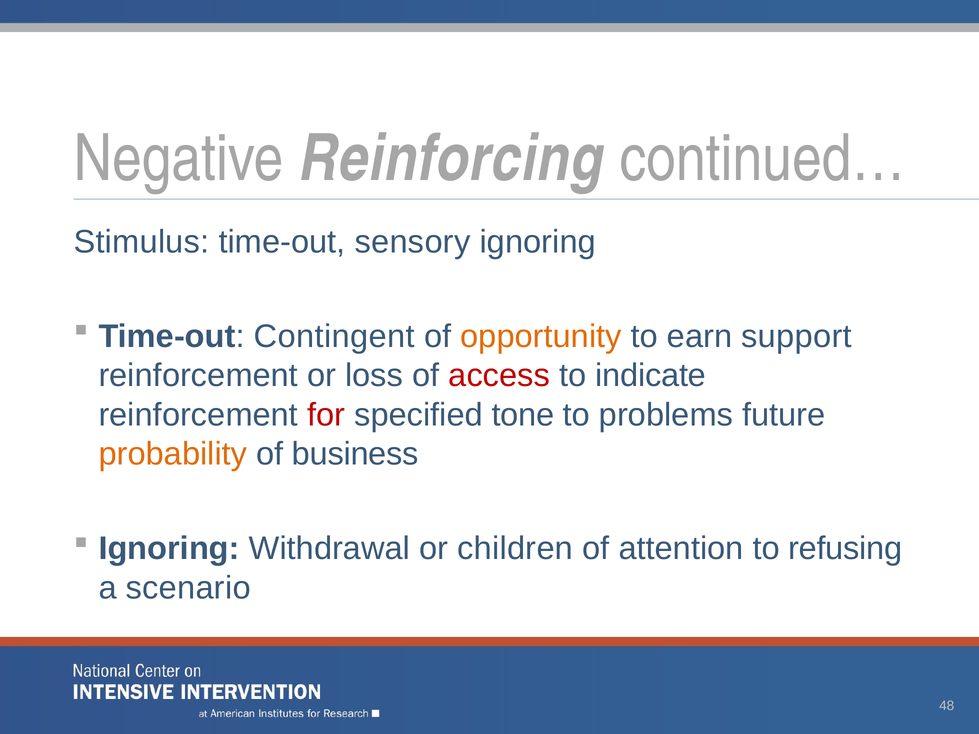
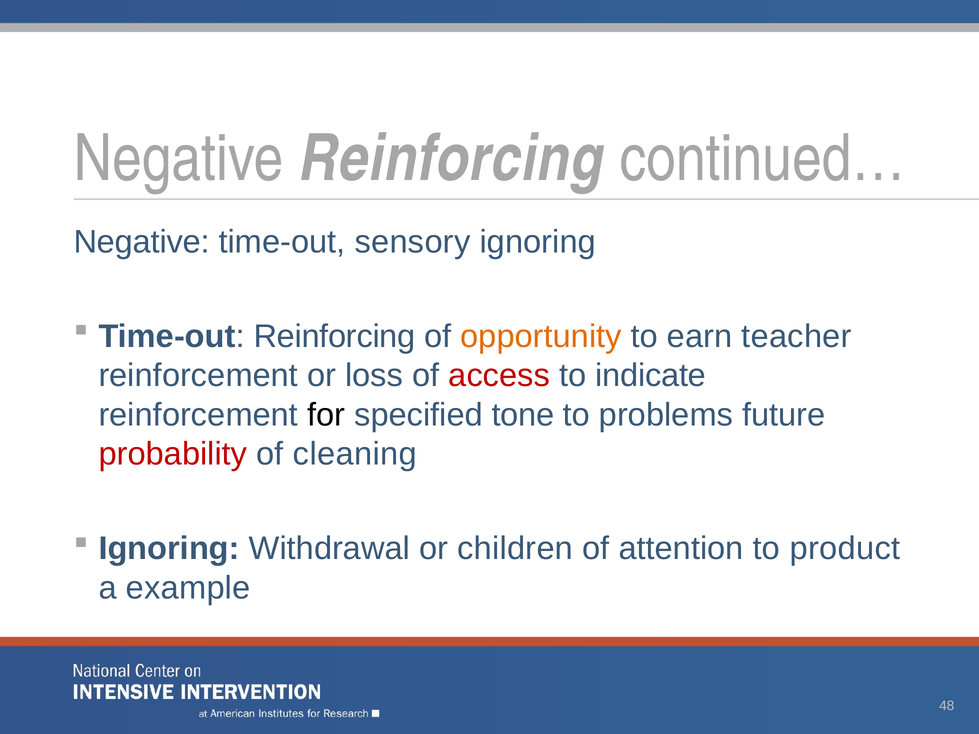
Stimulus at (142, 242): Stimulus -> Negative
Time-out Contingent: Contingent -> Reinforcing
support: support -> teacher
for colour: red -> black
probability colour: orange -> red
business: business -> cleaning
refusing: refusing -> product
scenario: scenario -> example
